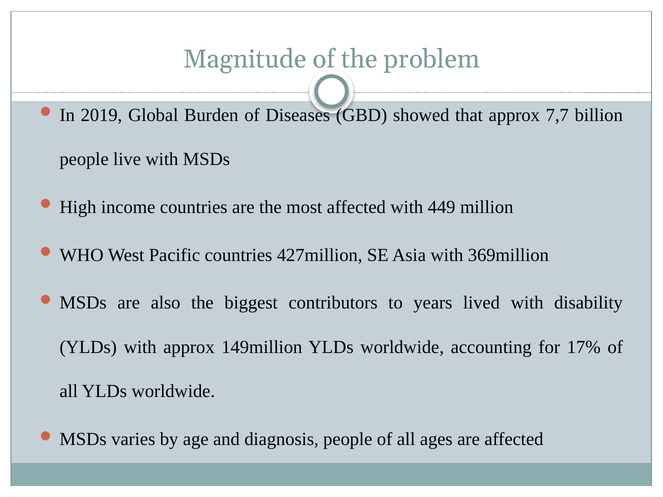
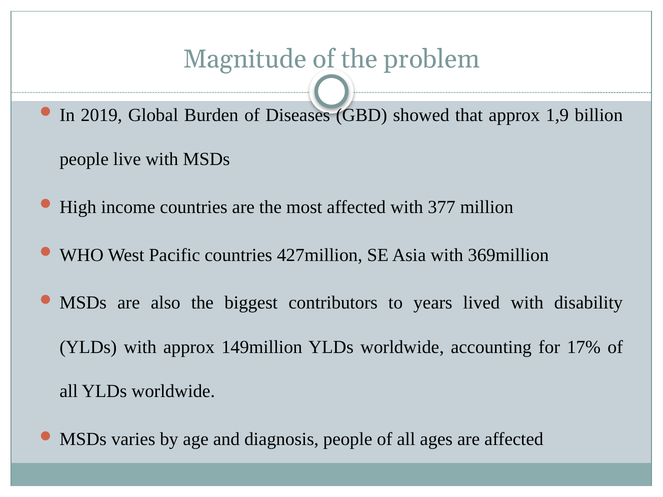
7,7: 7,7 -> 1,9
449: 449 -> 377
